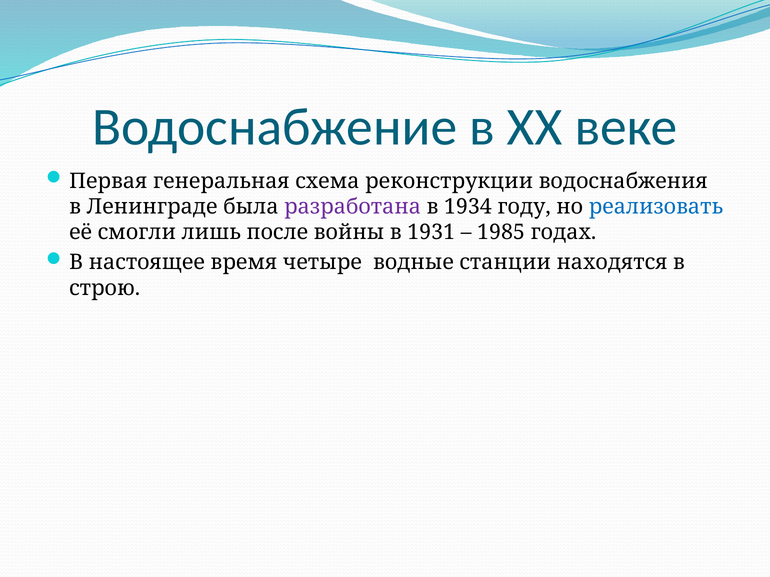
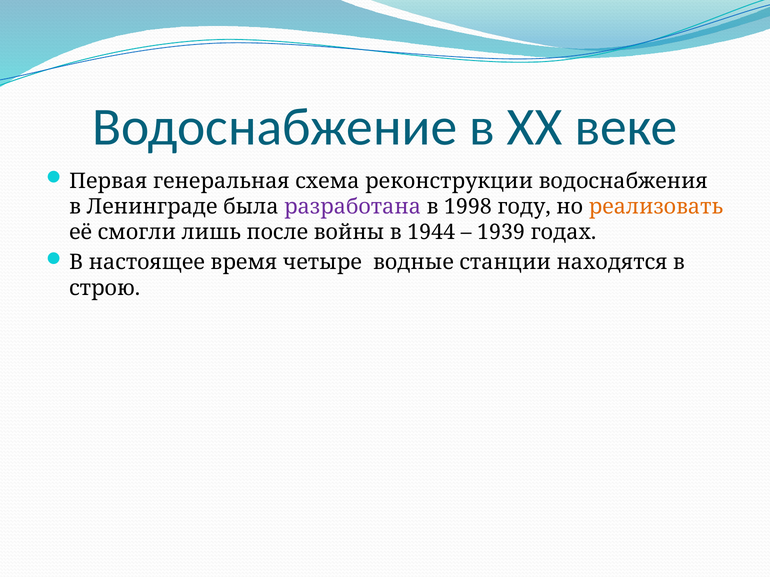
1934: 1934 -> 1998
реализовать colour: blue -> orange
1931: 1931 -> 1944
1985: 1985 -> 1939
